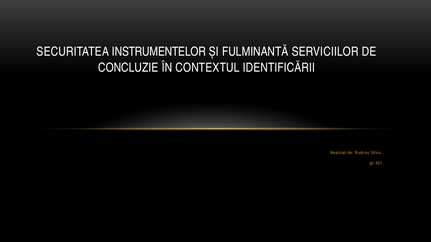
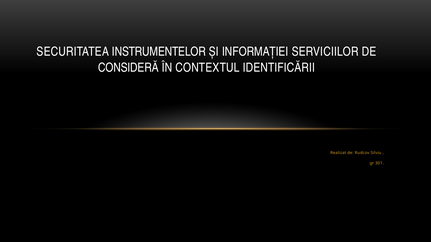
FULMINANTĂ: FULMINANTĂ -> INFORMAȚIEI
CONCLUZIE: CONCLUZIE -> CONSIDERĂ
